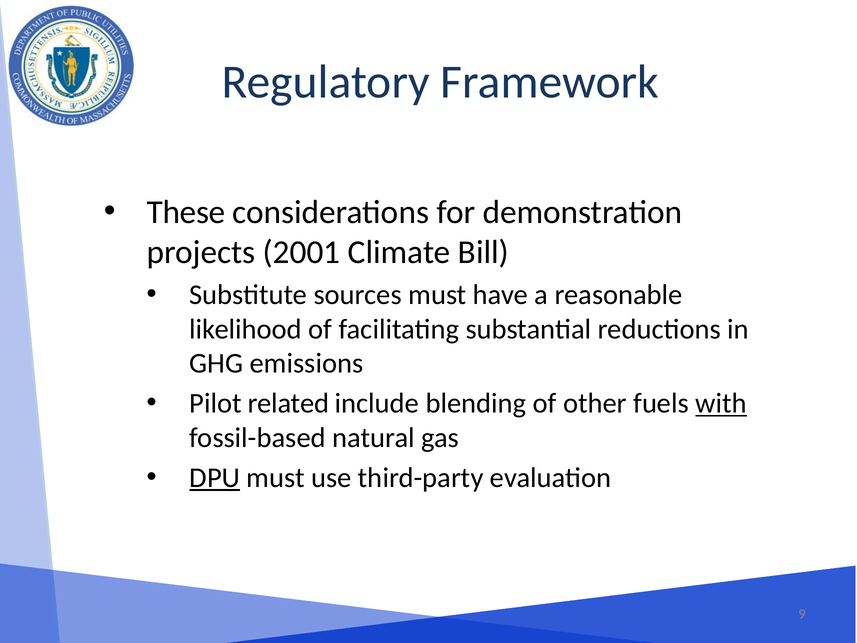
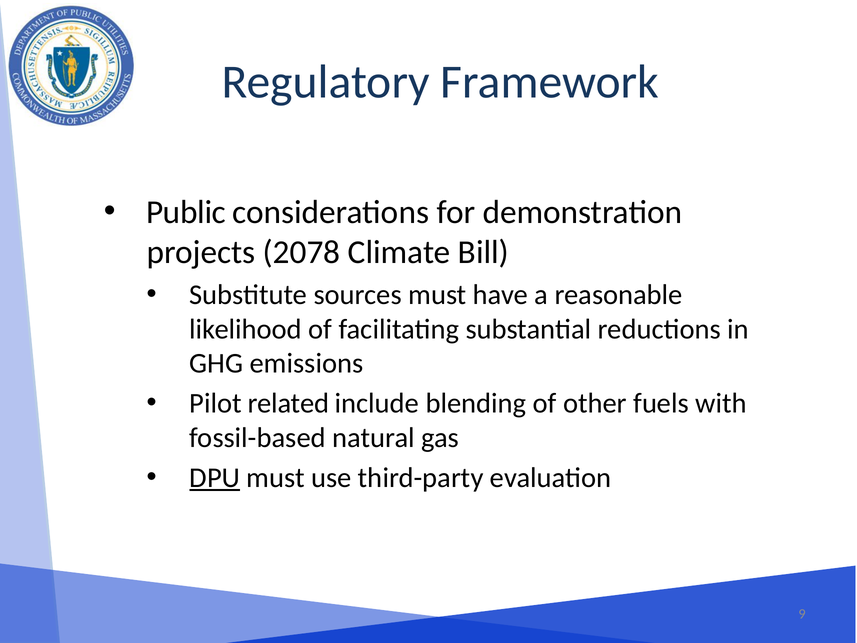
These: These -> Public
2001: 2001 -> 2078
with underline: present -> none
